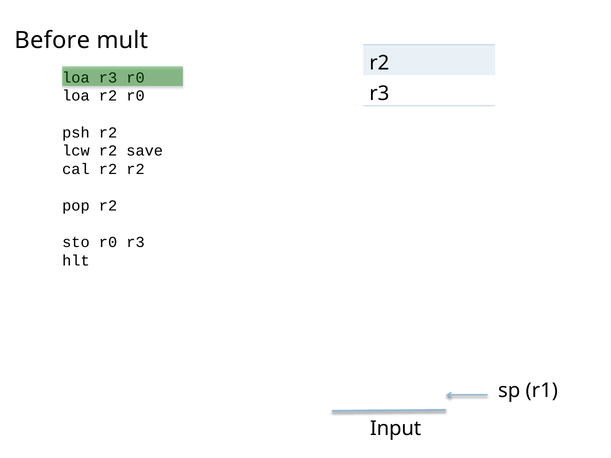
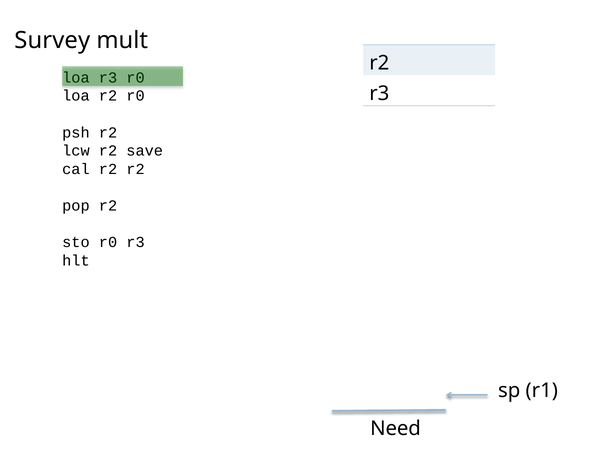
Before: Before -> Survey
Input: Input -> Need
